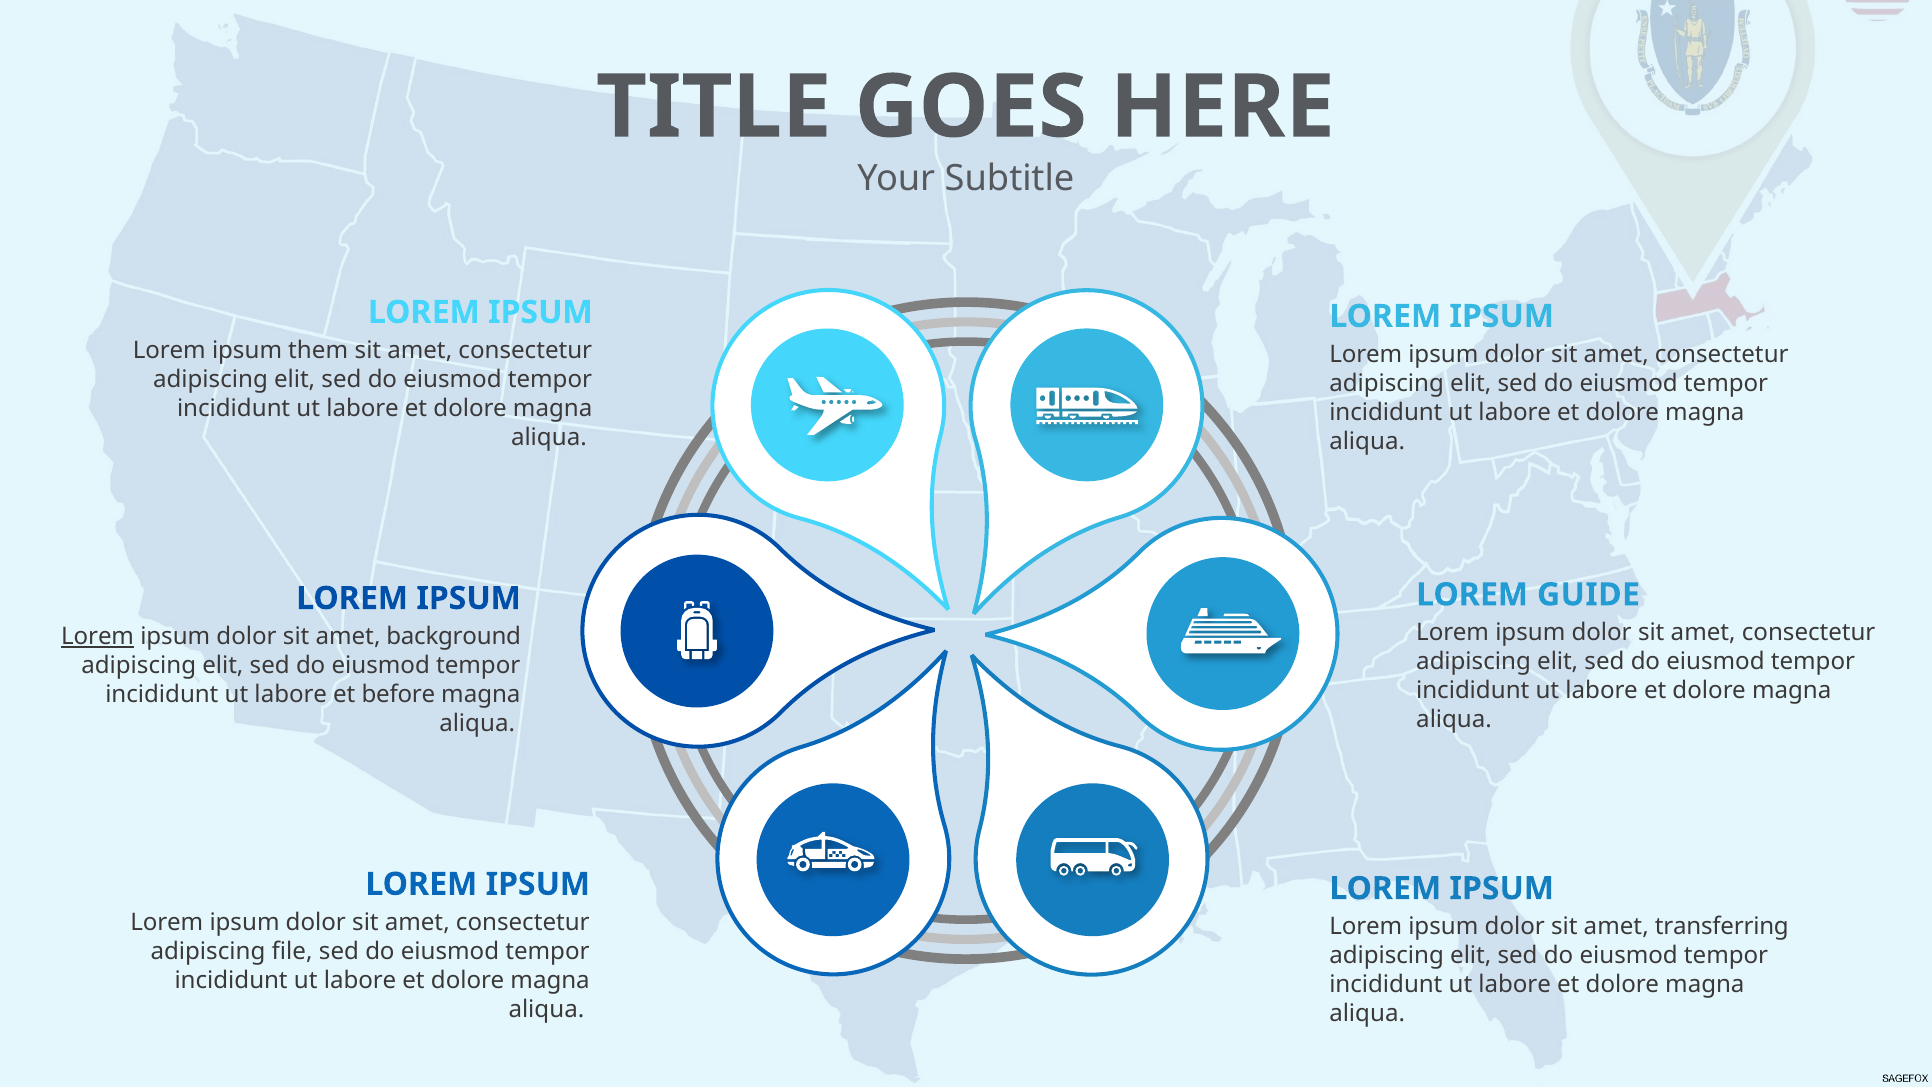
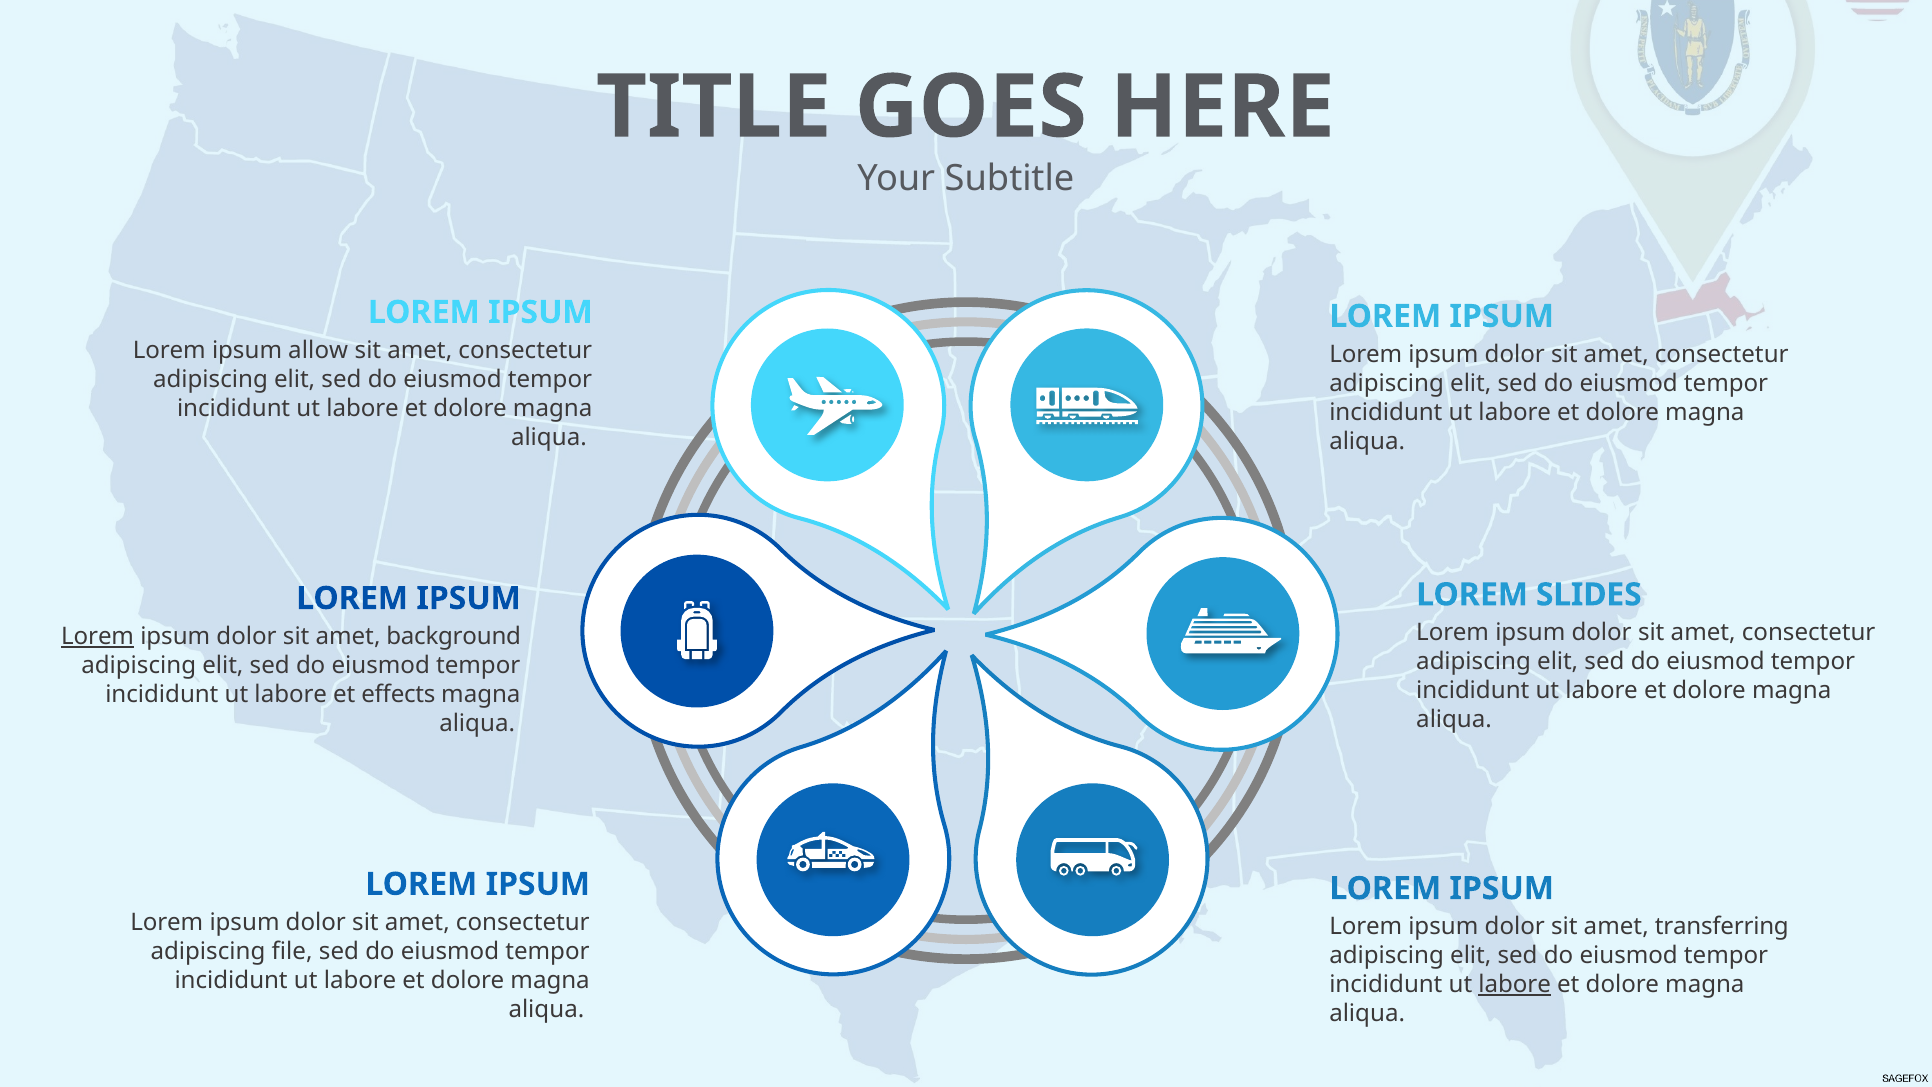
them: them -> allow
GUIDE: GUIDE -> SLIDES
before: before -> effects
labore at (1515, 984) underline: none -> present
